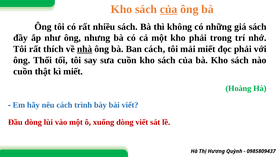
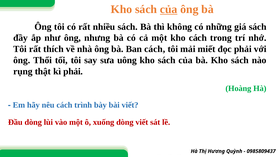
kho phải: phải -> cách
nhà underline: present -> none
sưa cuồn: cuồn -> uông
cuồn at (23, 72): cuồn -> rụng
kì miết: miết -> phải
